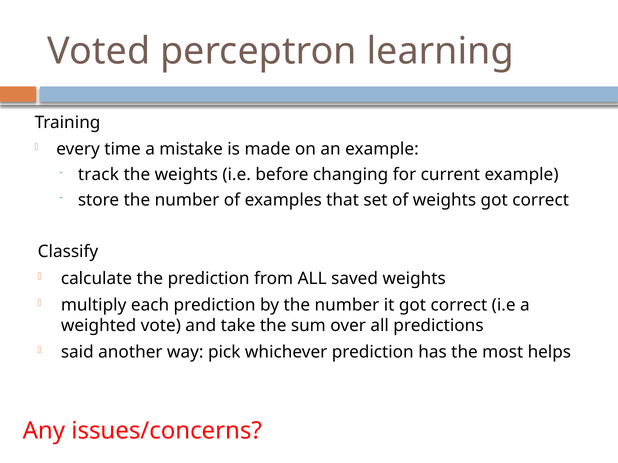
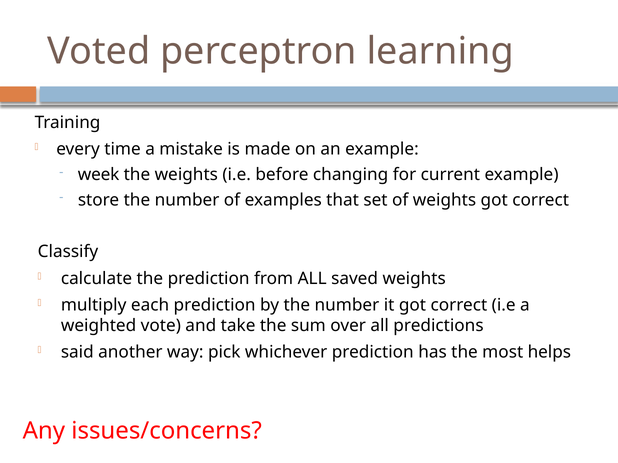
track: track -> week
